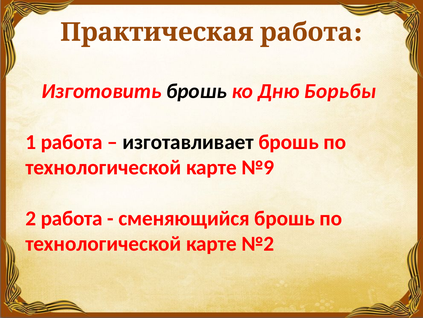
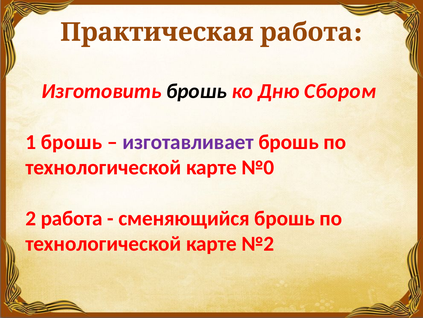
Борьбы: Борьбы -> Сбором
1 работа: работа -> брошь
изготавливает colour: black -> purple
№9: №9 -> №0
